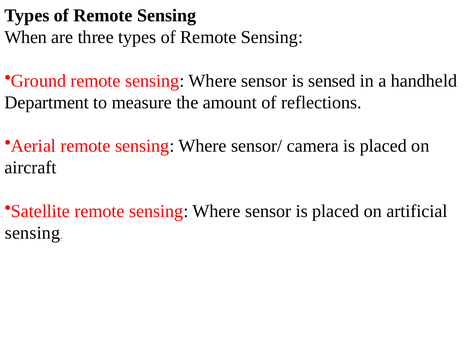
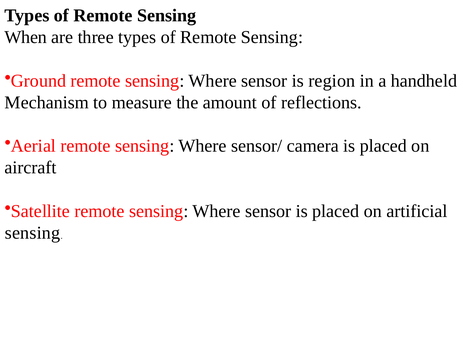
sensed: sensed -> region
Department: Department -> Mechanism
